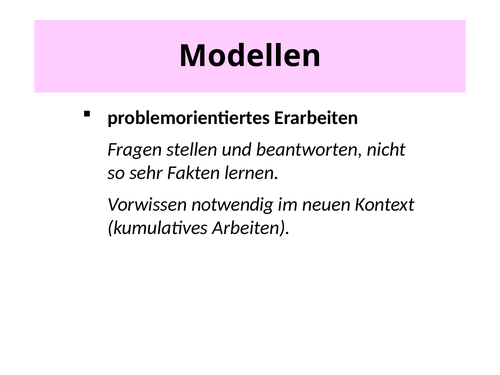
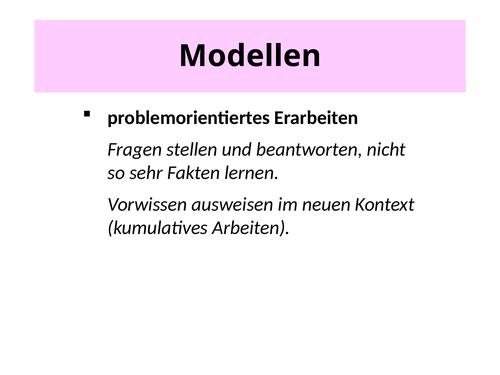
notwendig: notwendig -> ausweisen
